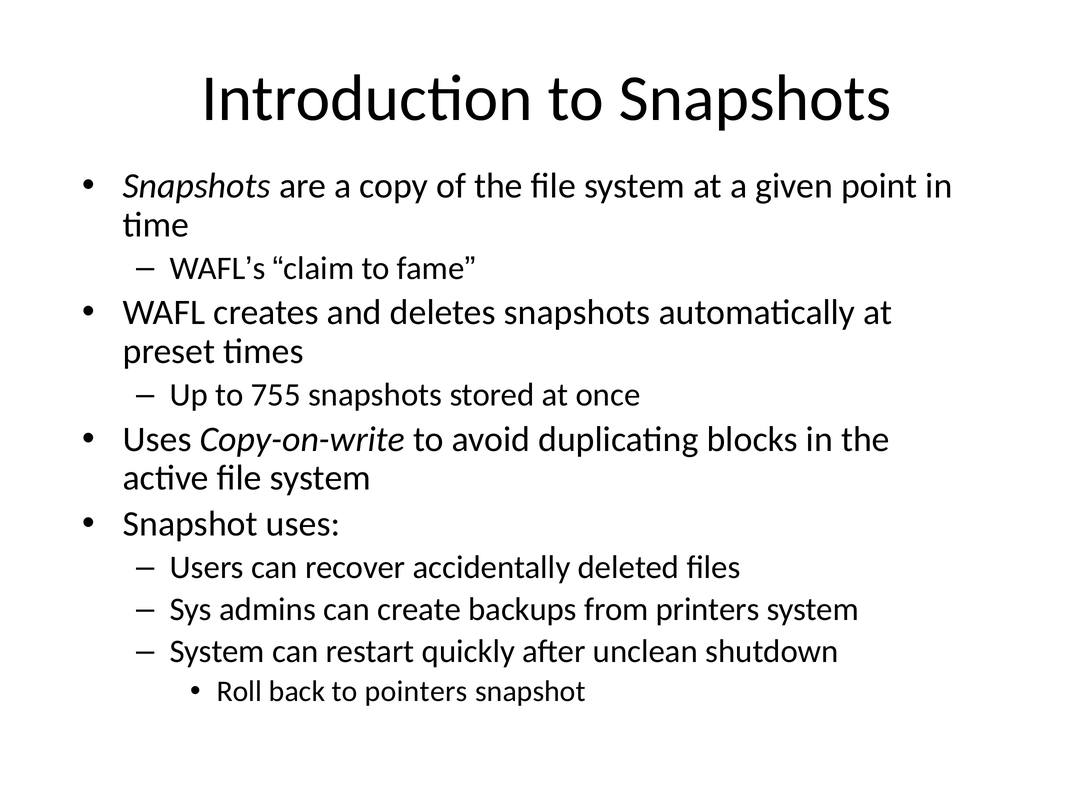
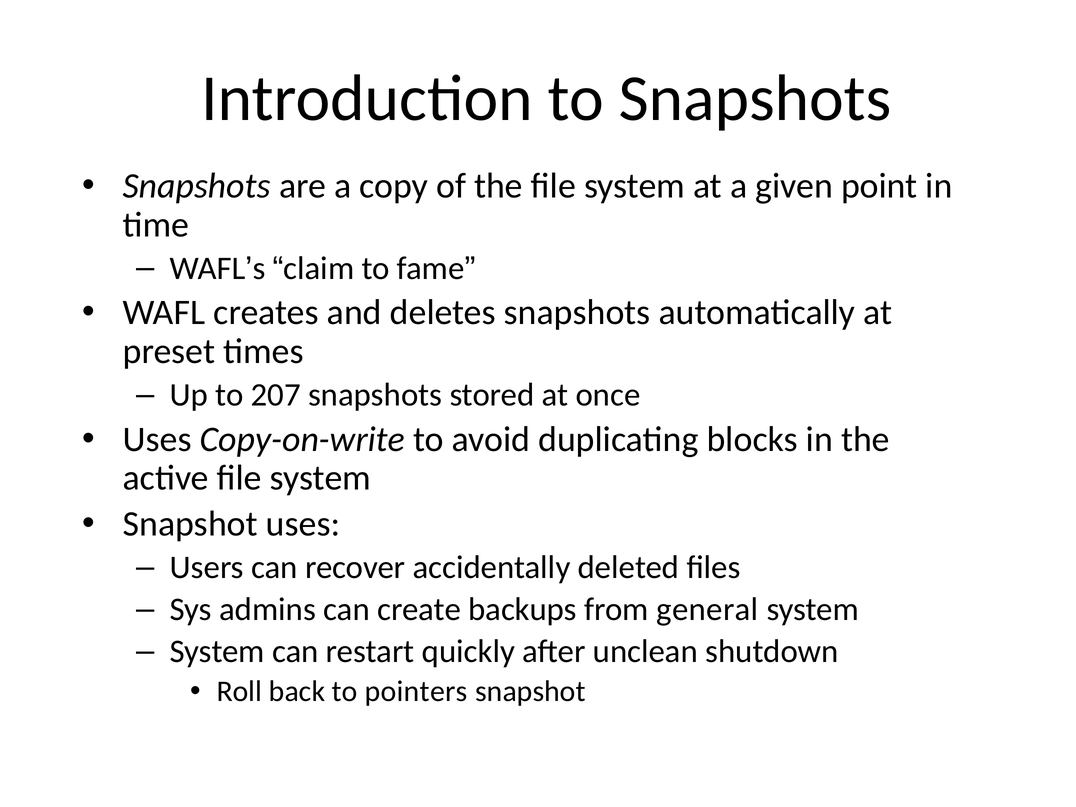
755: 755 -> 207
printers: printers -> general
